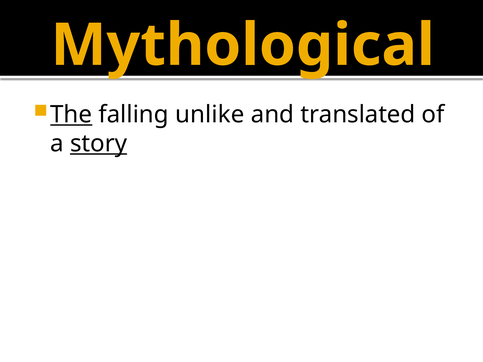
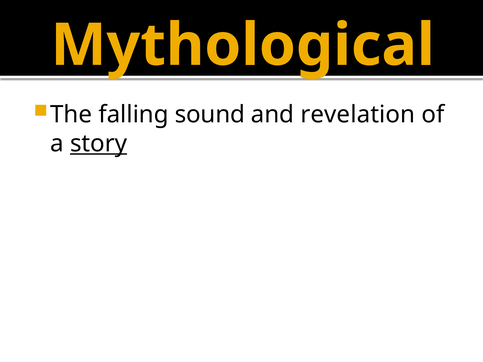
The underline: present -> none
unlike: unlike -> sound
translated: translated -> revelation
